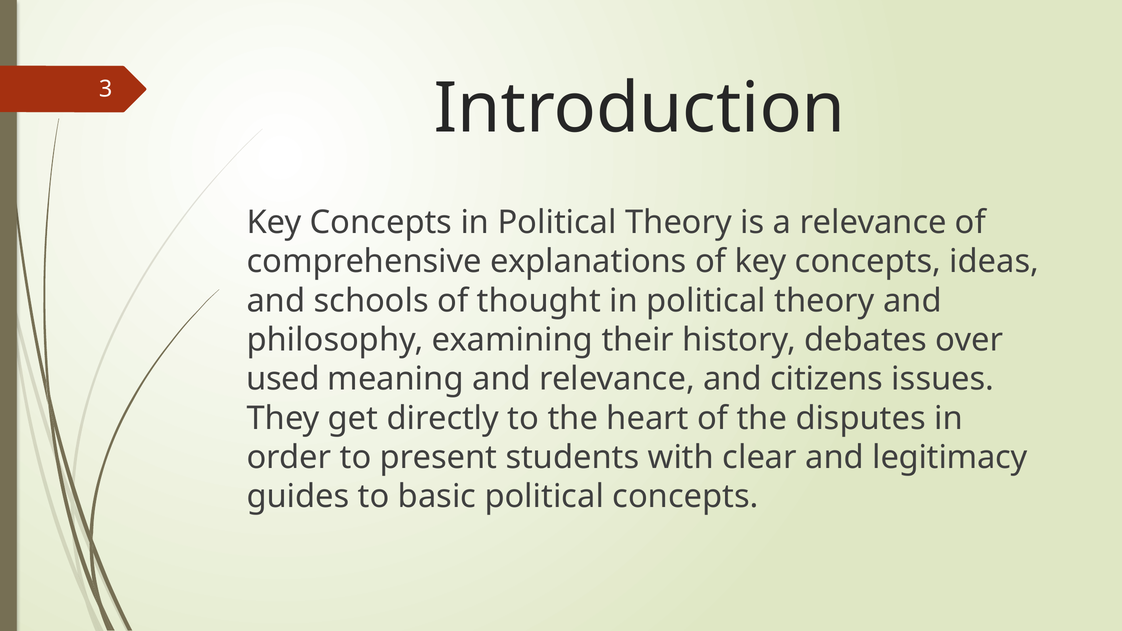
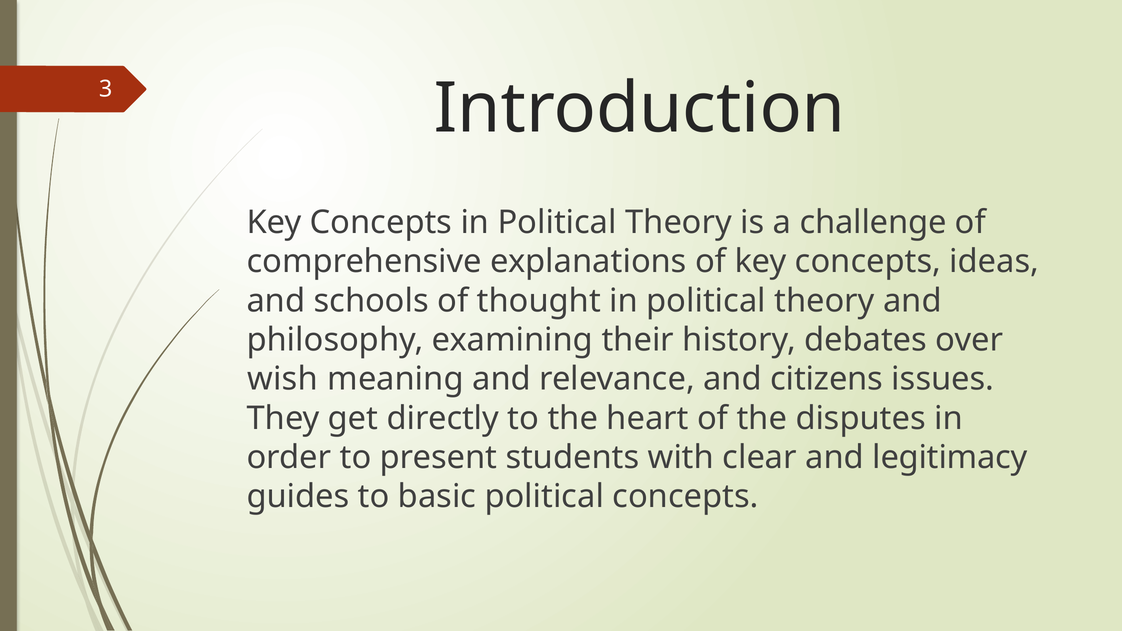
a relevance: relevance -> challenge
used: used -> wish
